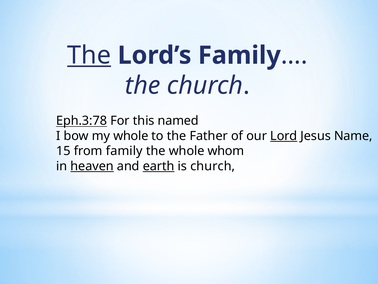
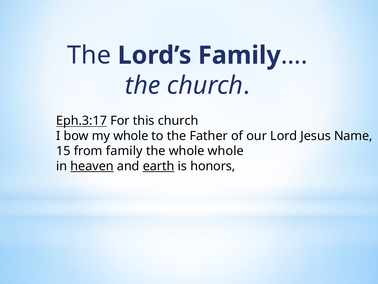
The at (89, 55) underline: present -> none
Eph.3:78: Eph.3:78 -> Eph.3:17
this named: named -> church
Lord underline: present -> none
whole whom: whom -> whole
is church: church -> honors
